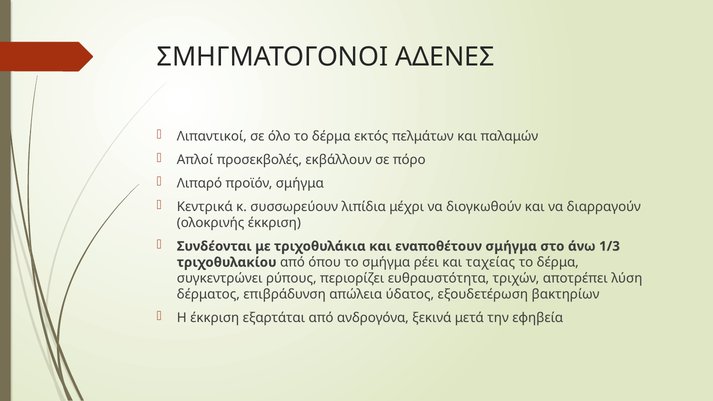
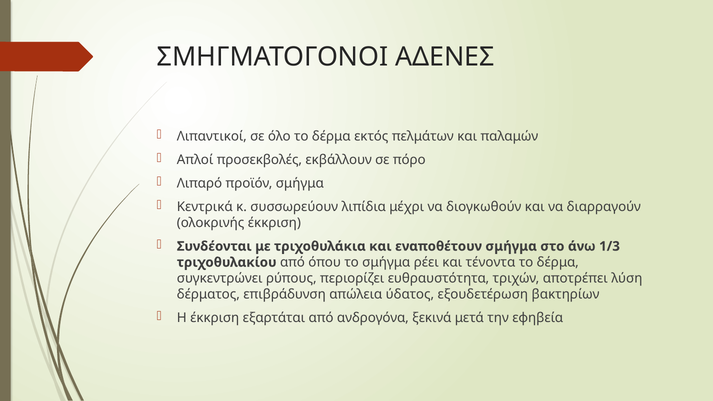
ταχείας: ταχείας -> τένοντα
